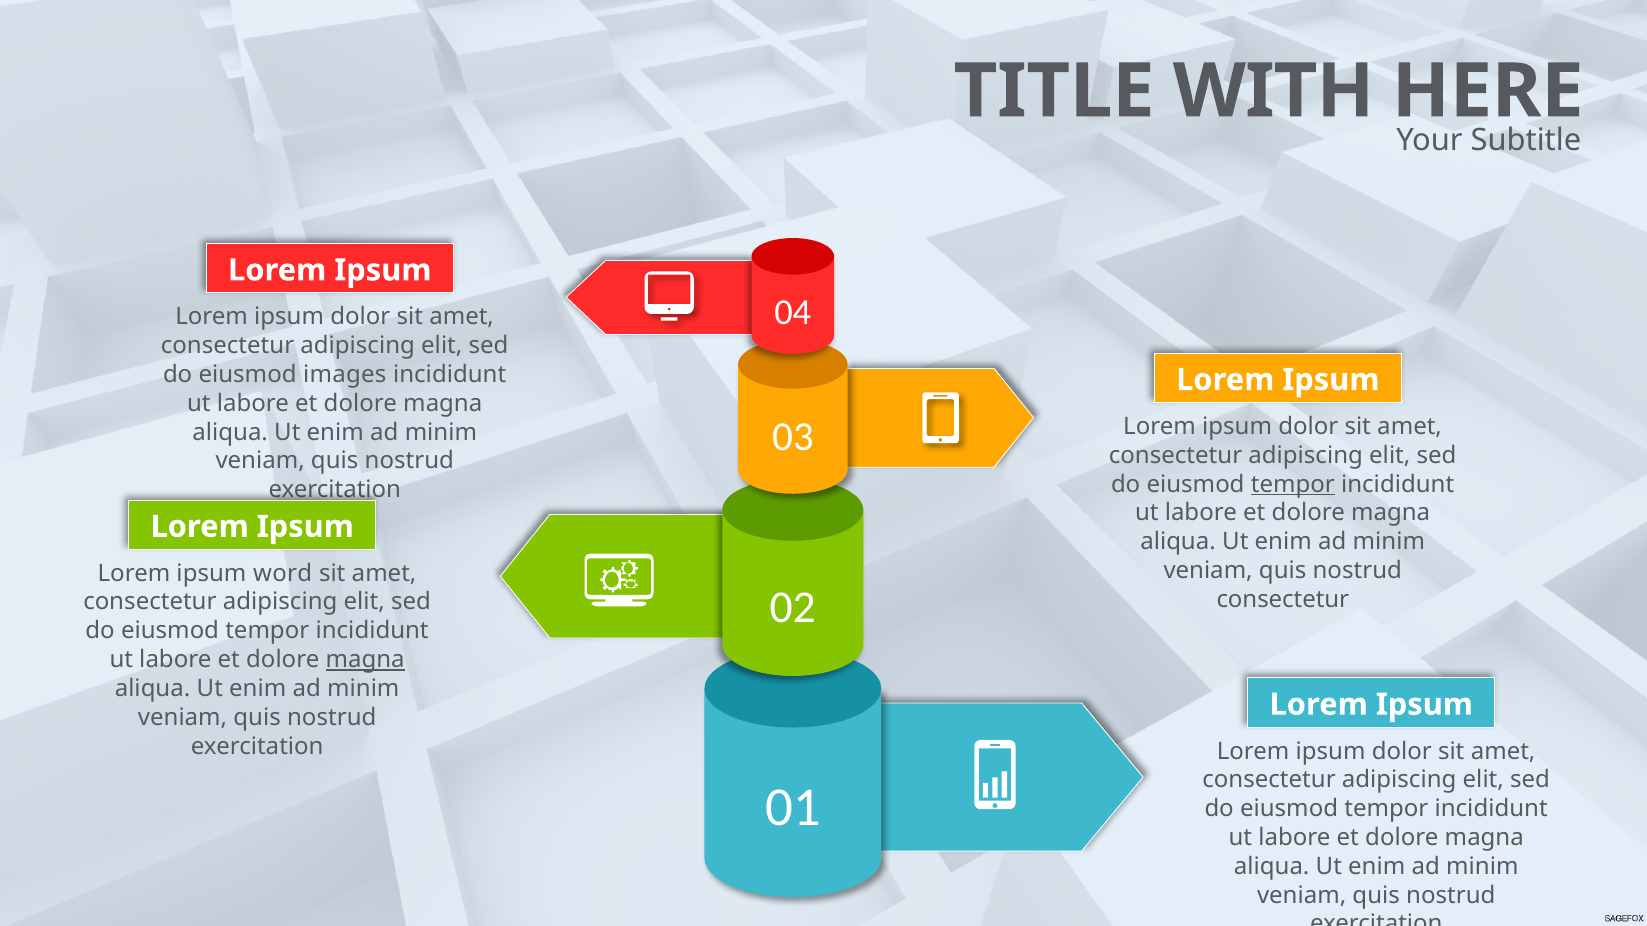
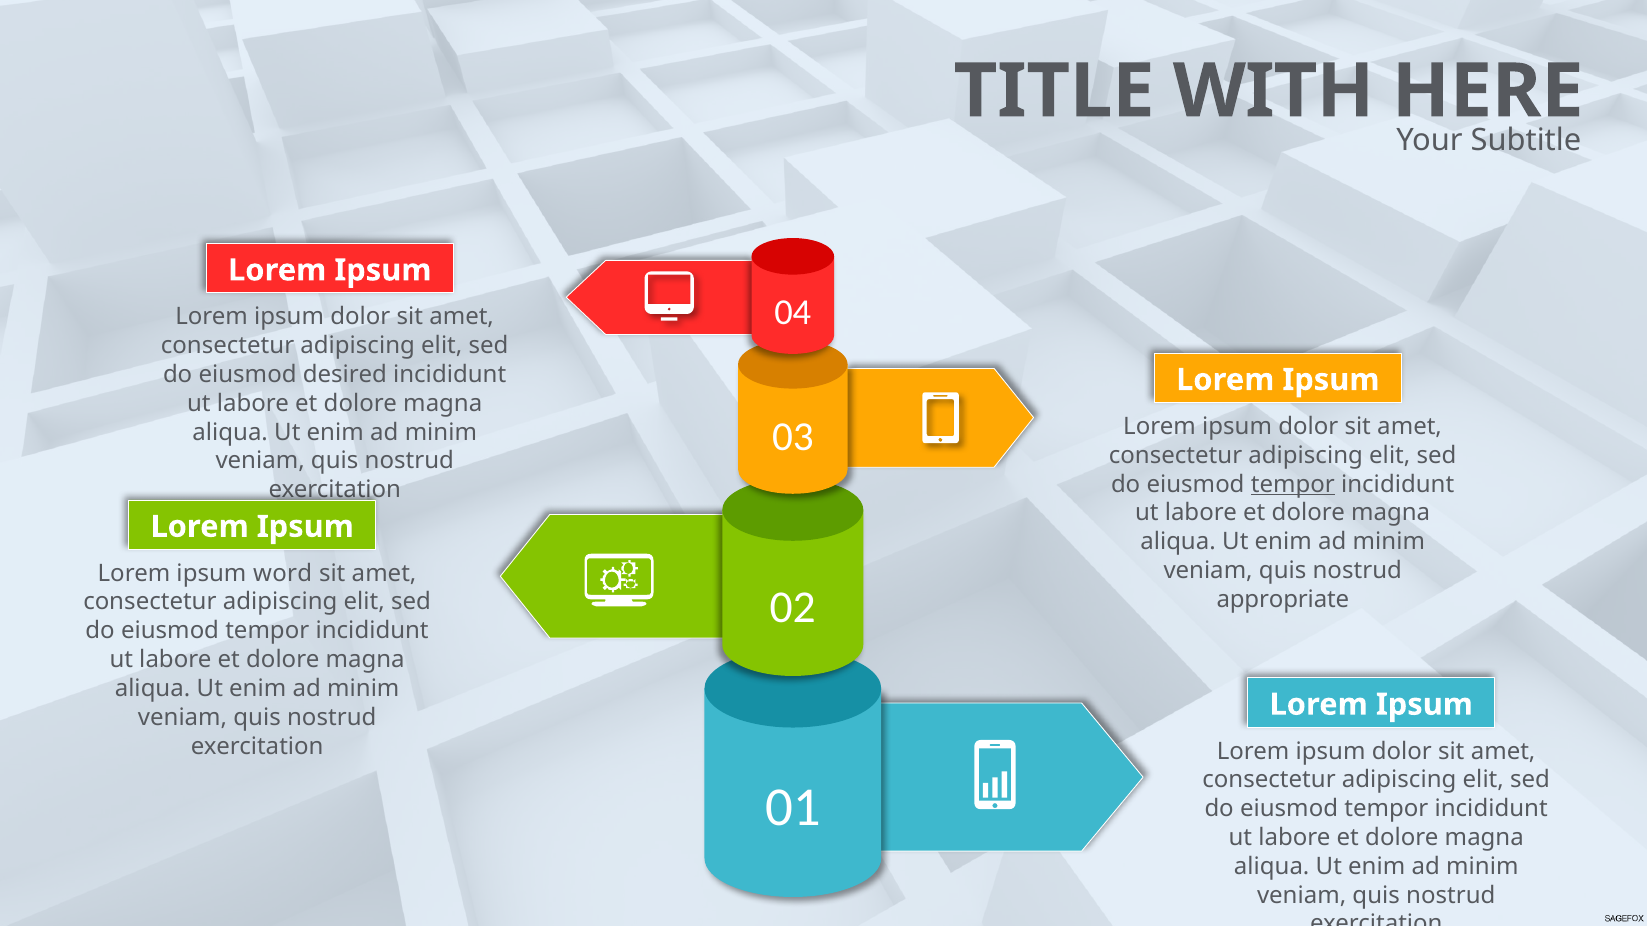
images: images -> desired
consectetur at (1283, 600): consectetur -> appropriate
magna at (365, 660) underline: present -> none
